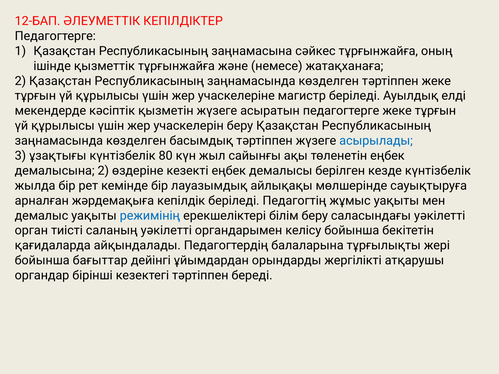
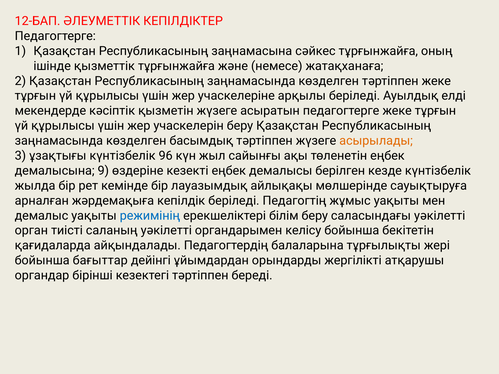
магистр: магистр -> арқылы
асырылады colour: blue -> orange
80: 80 -> 96
демалысына 2: 2 -> 9
